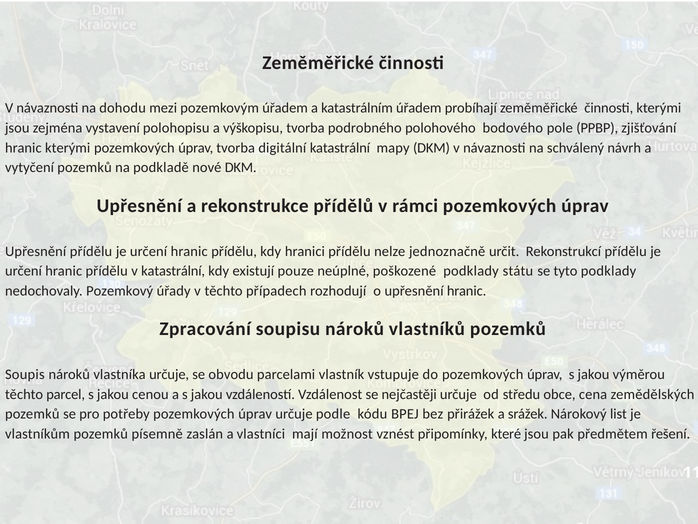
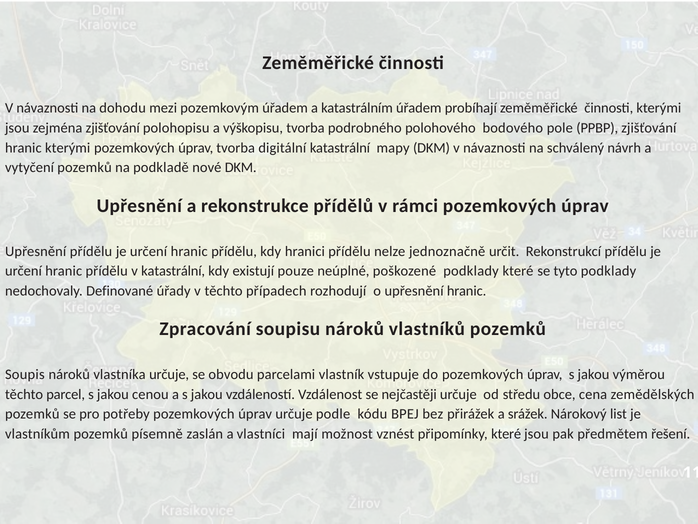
zejména vystavení: vystavení -> zjišťování
podklady státu: státu -> které
Pozemkový: Pozemkový -> Definované
